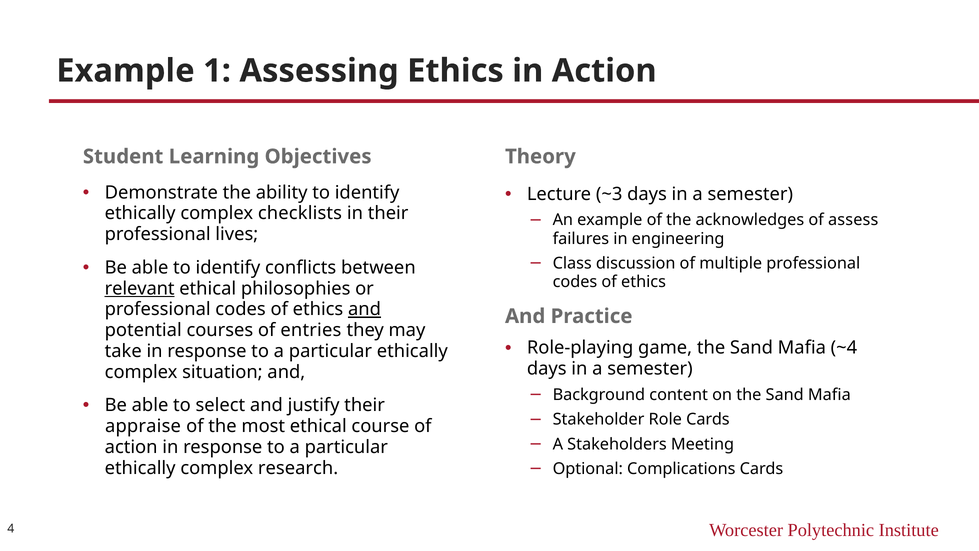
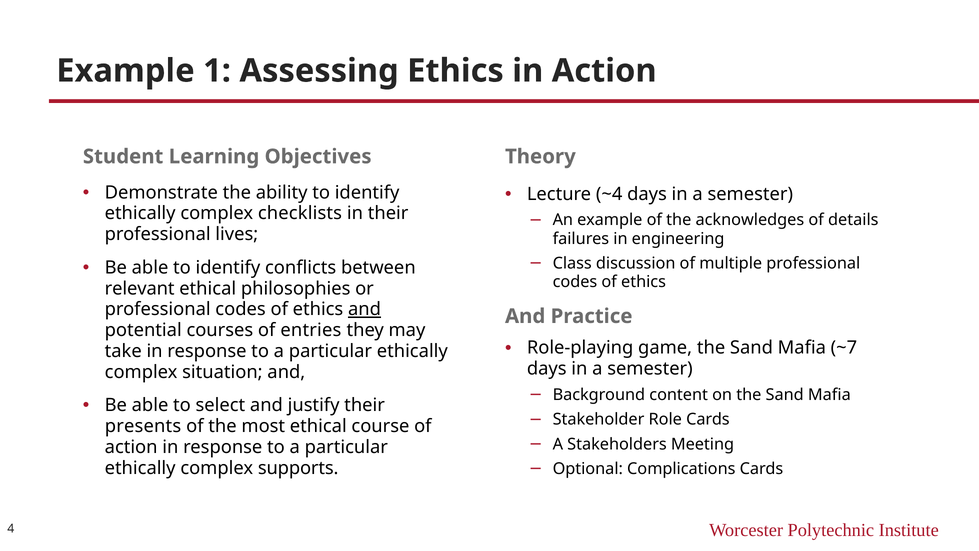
~3: ~3 -> ~4
assess: assess -> details
relevant underline: present -> none
~4: ~4 -> ~7
appraise: appraise -> presents
research: research -> supports
